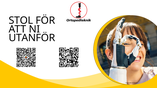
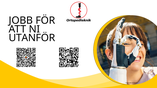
STOL: STOL -> JOBB
